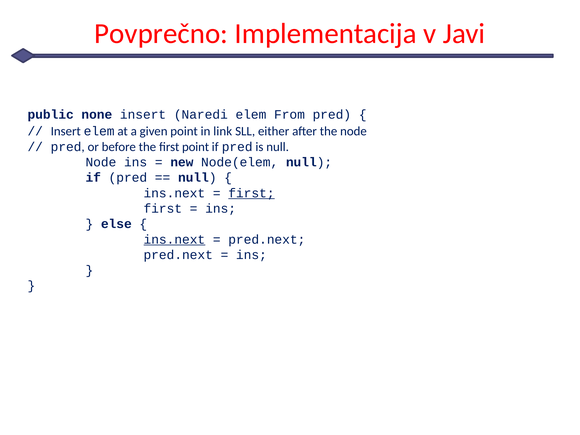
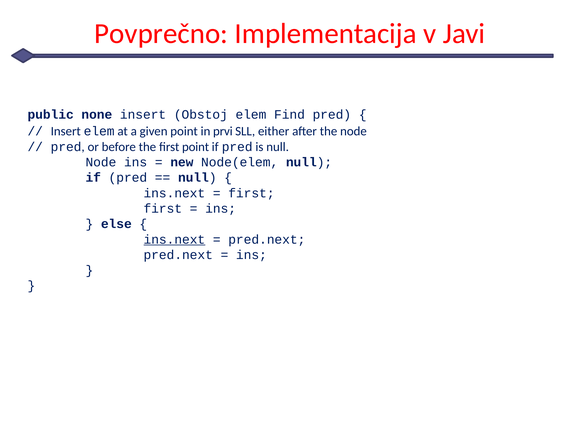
Naredi: Naredi -> Obstoj
From: From -> Find
link: link -> prvi
first at (251, 193) underline: present -> none
